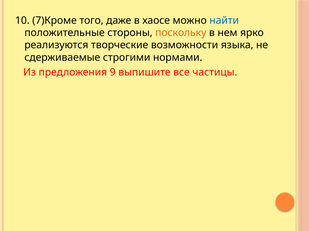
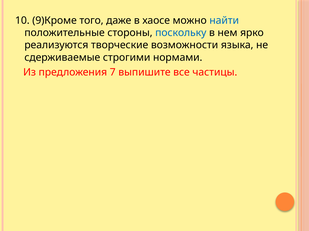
7)Кроме: 7)Кроме -> 9)Кроме
поскольку colour: orange -> blue
9: 9 -> 7
